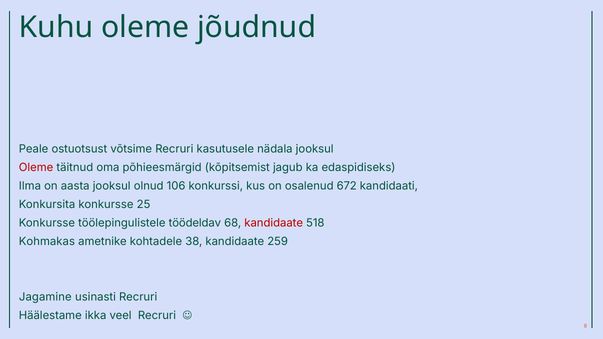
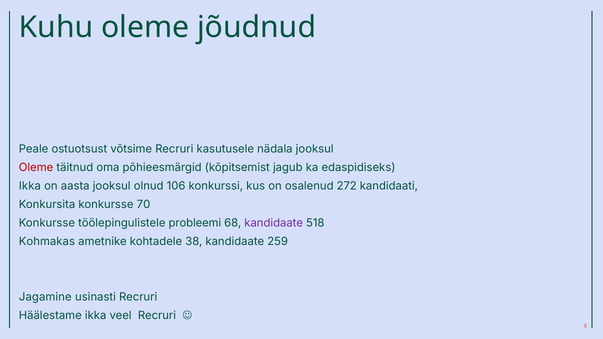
Ilma at (30, 186): Ilma -> Ikka
672: 672 -> 272
25: 25 -> 70
töödeldav: töödeldav -> probleemi
kandidaate at (274, 223) colour: red -> purple
